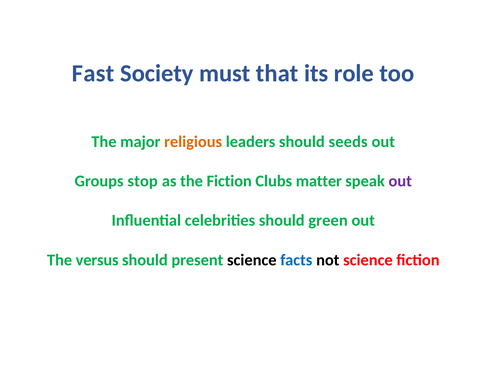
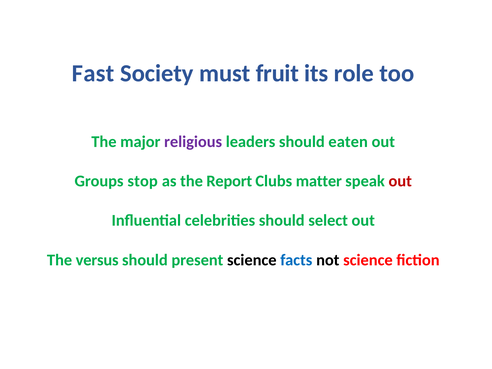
that: that -> fruit
religious colour: orange -> purple
seeds: seeds -> eaten
the Fiction: Fiction -> Report
out at (400, 181) colour: purple -> red
green: green -> select
